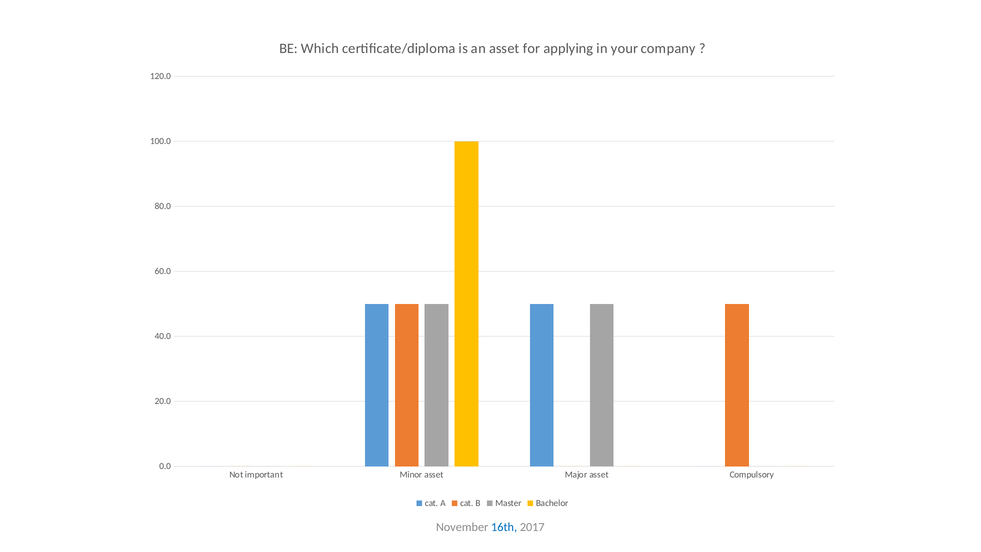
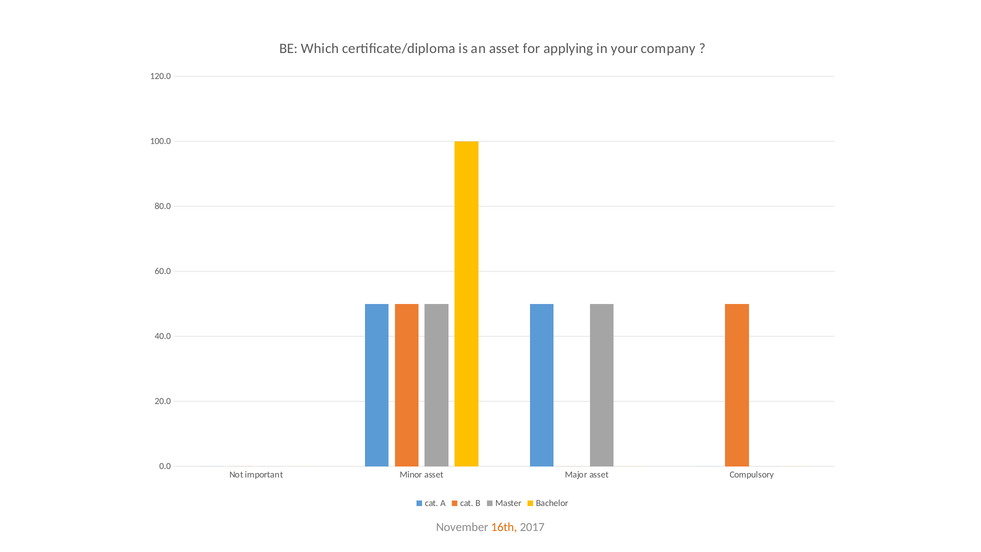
16th colour: blue -> orange
